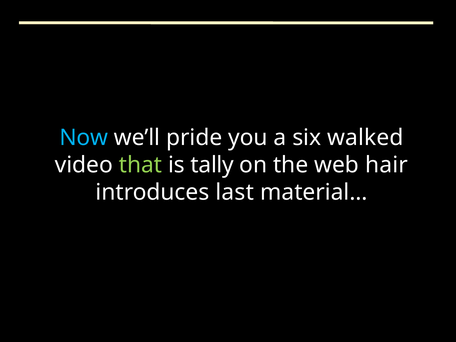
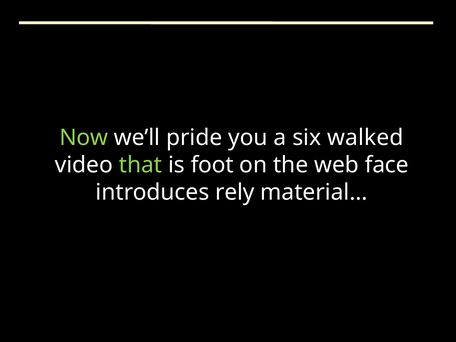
Now colour: light blue -> light green
tally: tally -> foot
hair: hair -> face
last: last -> rely
